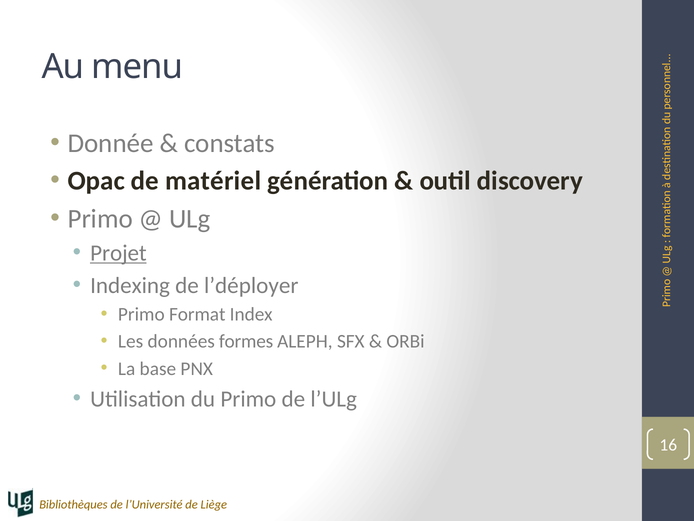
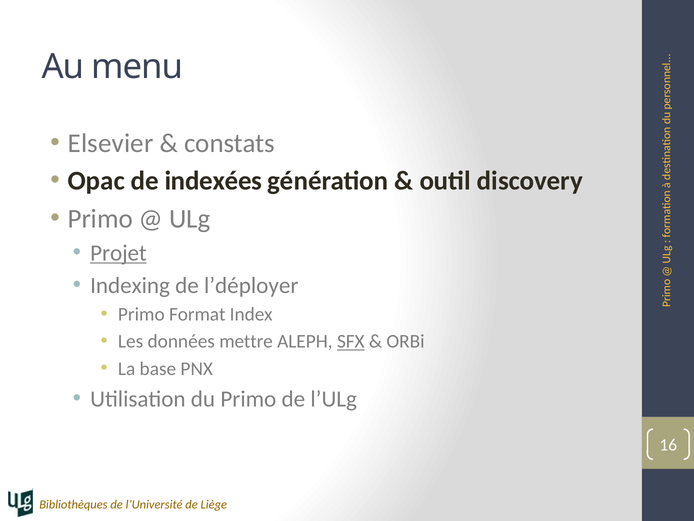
Donnée: Donnée -> Elsevier
matériel: matériel -> indexées
formes: formes -> mettre
SFX underline: none -> present
